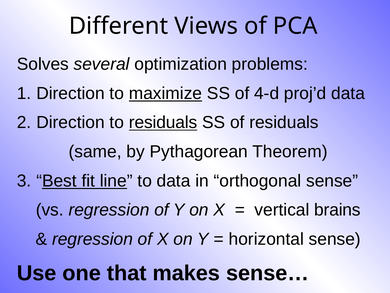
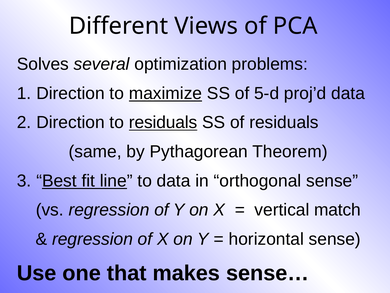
4-d: 4-d -> 5-d
brains: brains -> match
